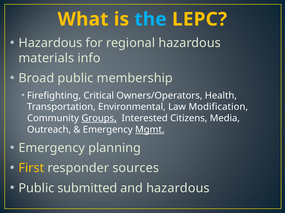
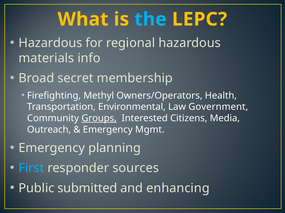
Broad public: public -> secret
Critical: Critical -> Methyl
Modification: Modification -> Government
Mgmt underline: present -> none
First colour: yellow -> light blue
and hazardous: hazardous -> enhancing
